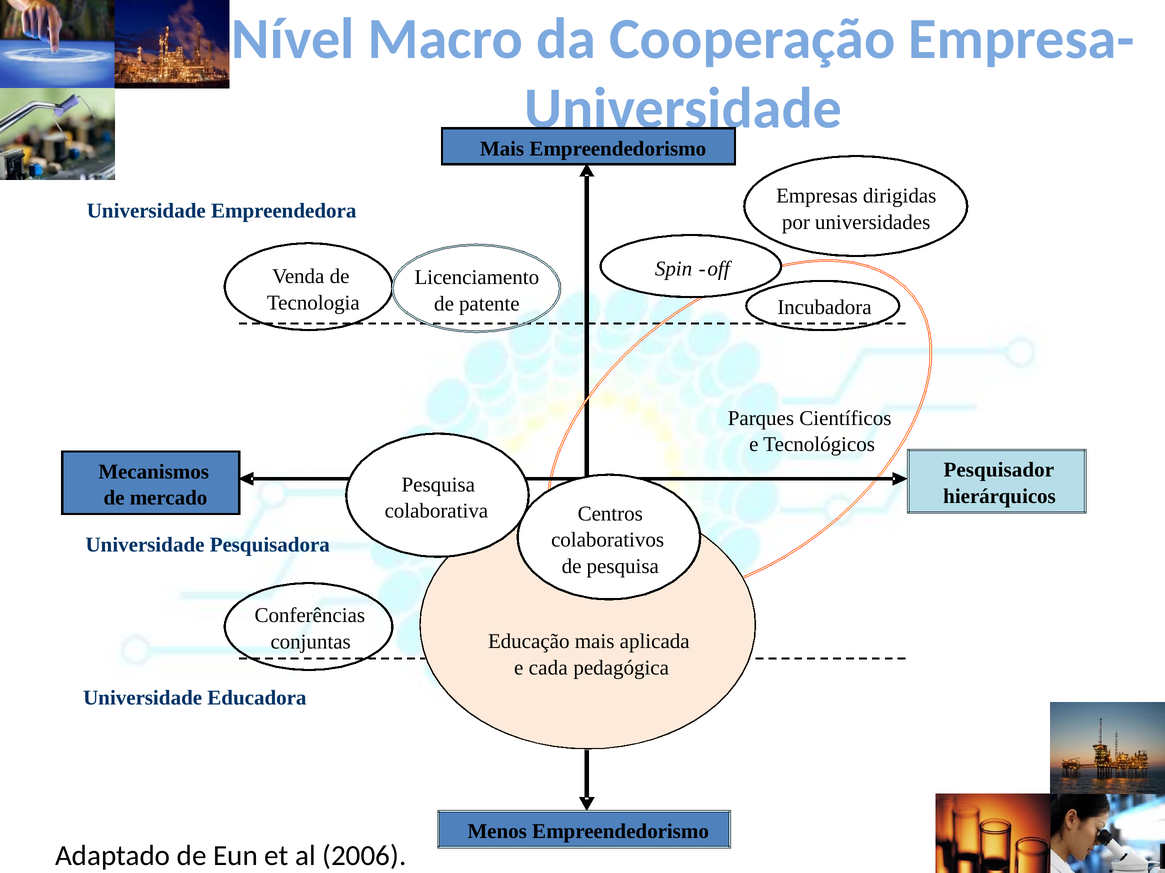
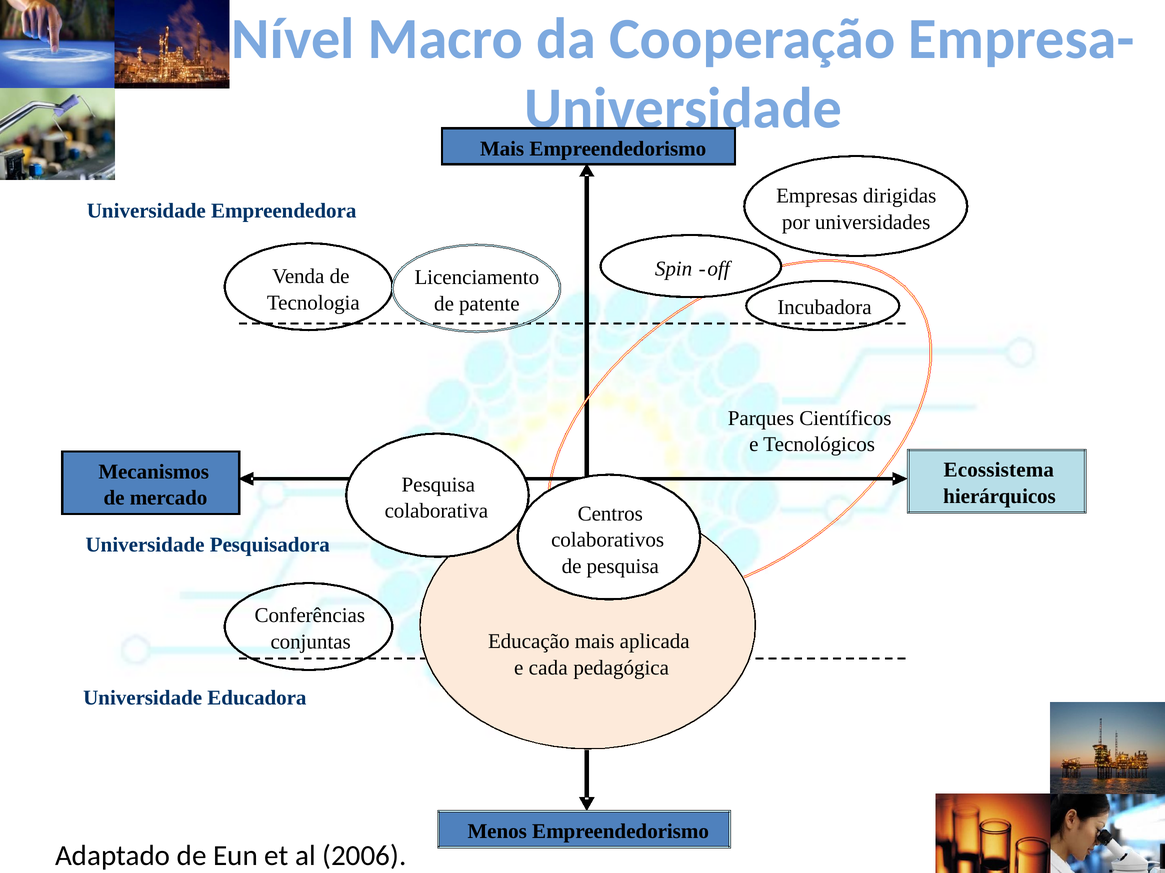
Pesquisador: Pesquisador -> Ecossistema
